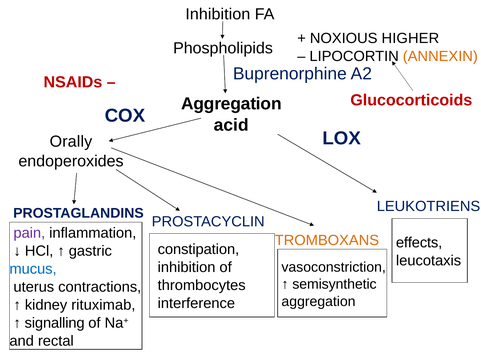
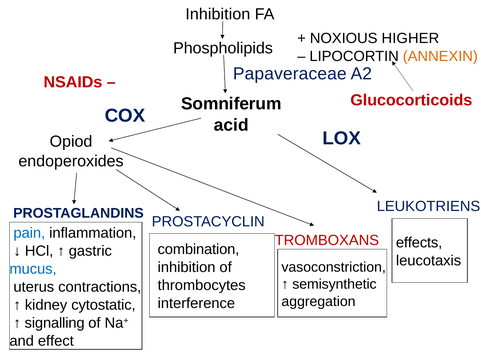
Buprenorphine: Buprenorphine -> Papaveraceae
Aggregation at (231, 104): Aggregation -> Somniferum
Orally: Orally -> Opiod
pain colour: purple -> blue
TROMBOXANS colour: orange -> red
constipation: constipation -> combination
rituximab: rituximab -> cytostatic
rectal: rectal -> effect
